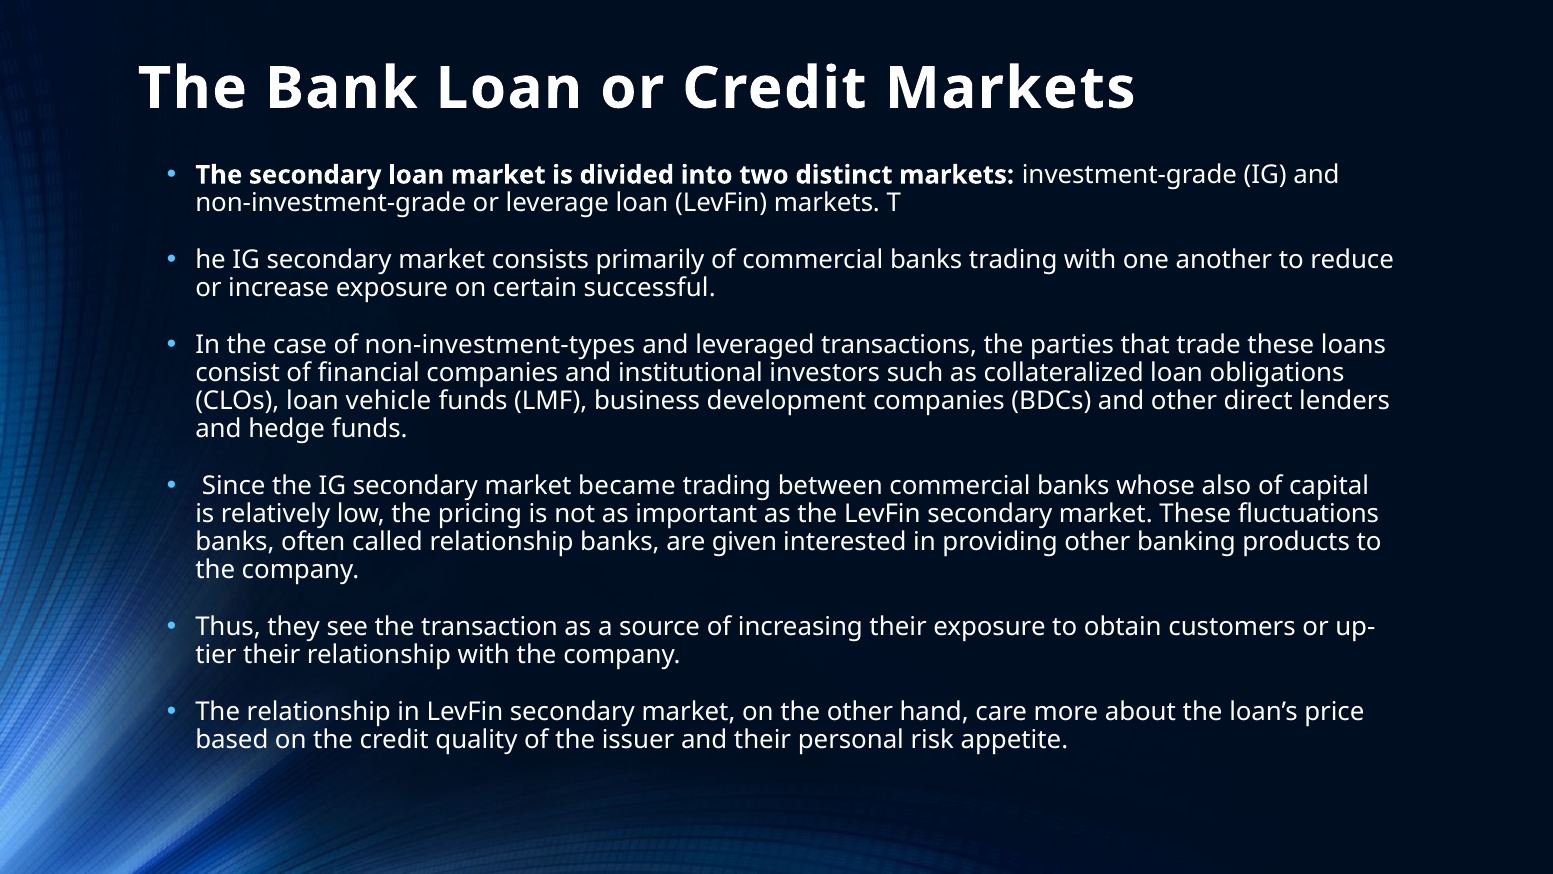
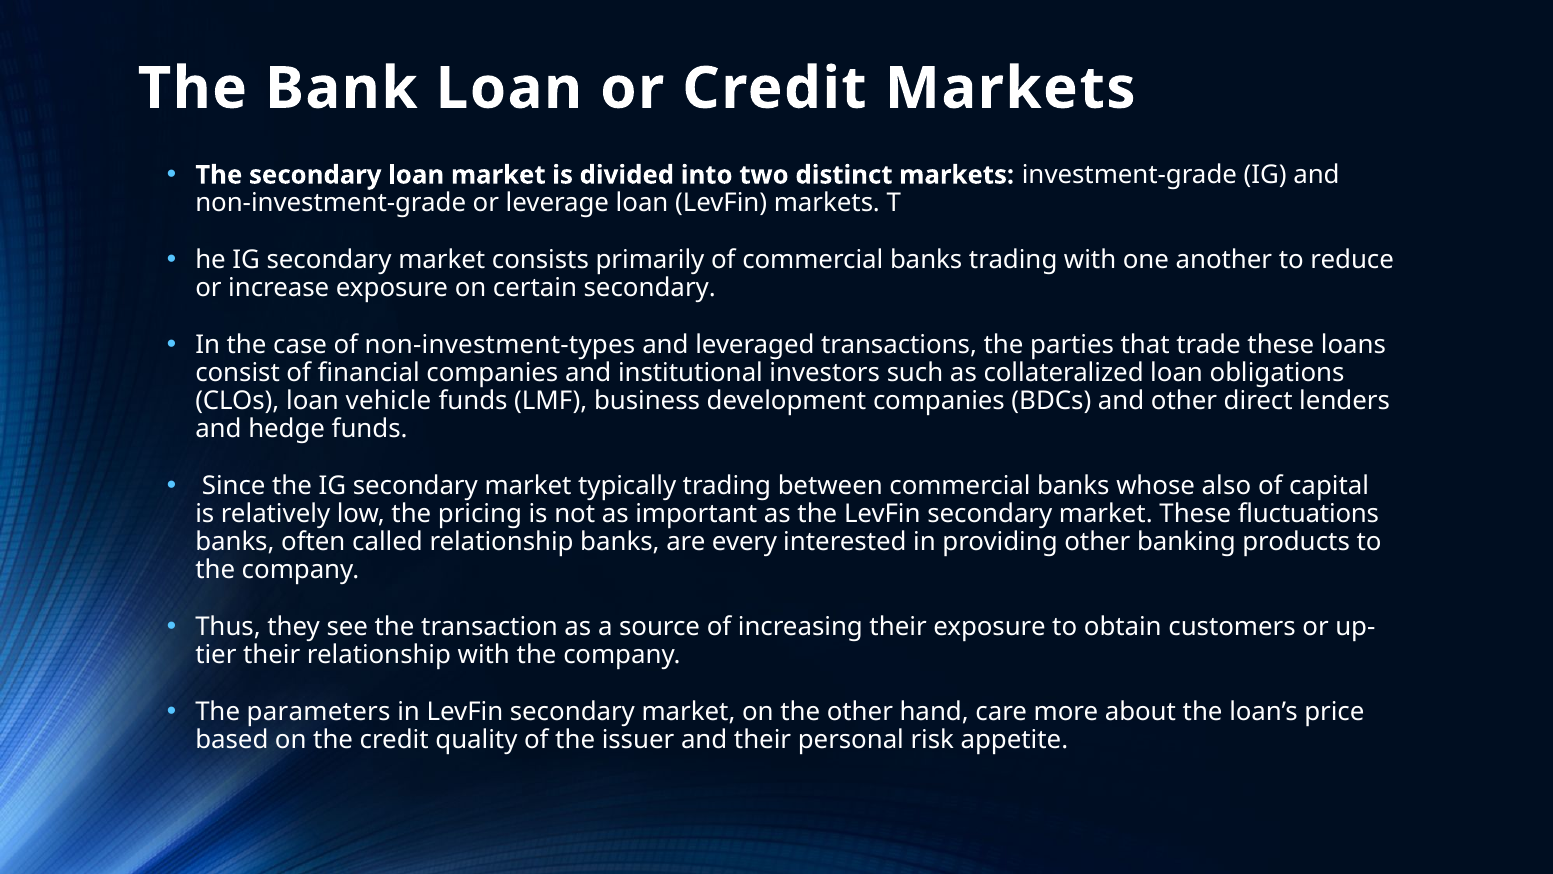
certain successful: successful -> secondary
became: became -> typically
given: given -> every
The relationship: relationship -> parameters
